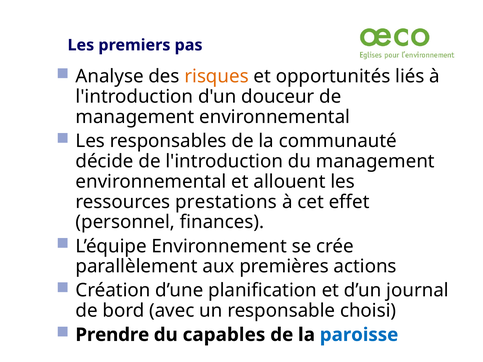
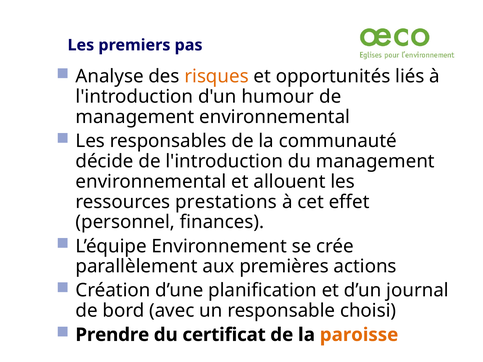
douceur: douceur -> humour
capables: capables -> certificat
paroisse colour: blue -> orange
